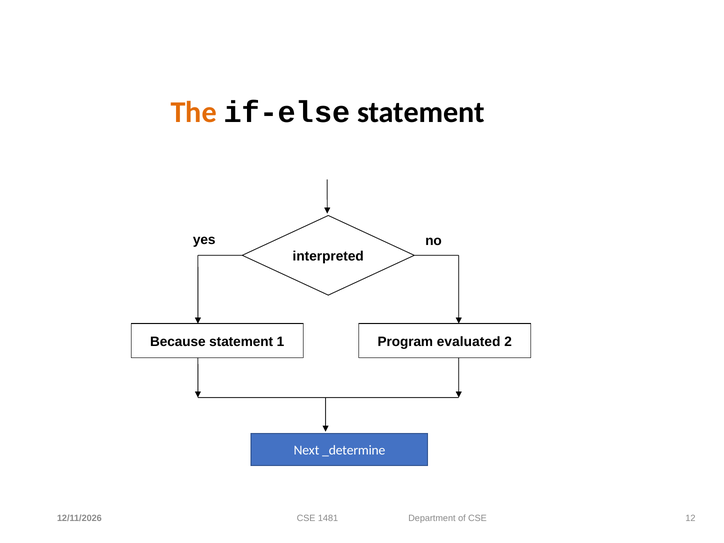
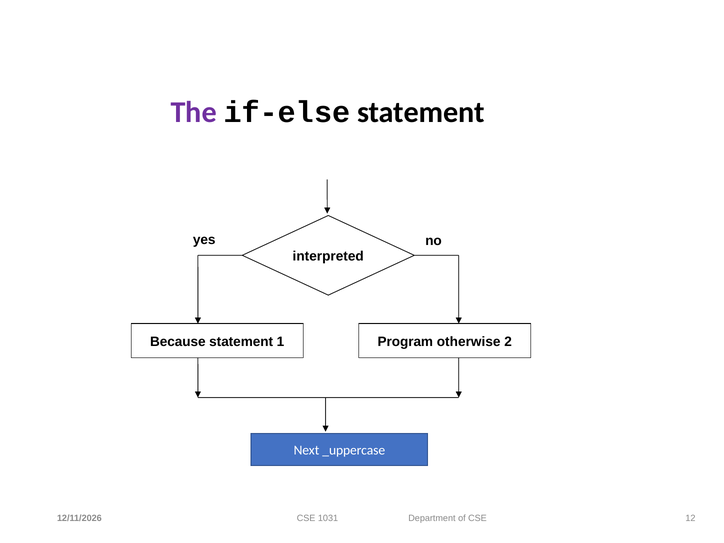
The colour: orange -> purple
evaluated: evaluated -> otherwise
_determine: _determine -> _uppercase
1481: 1481 -> 1031
